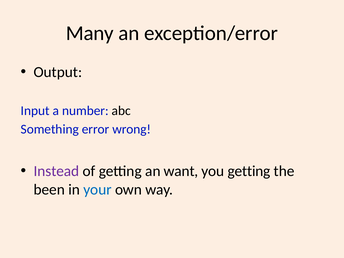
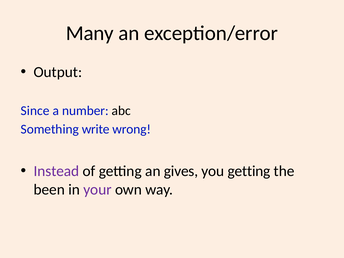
Input: Input -> Since
error: error -> write
want: want -> gives
your colour: blue -> purple
